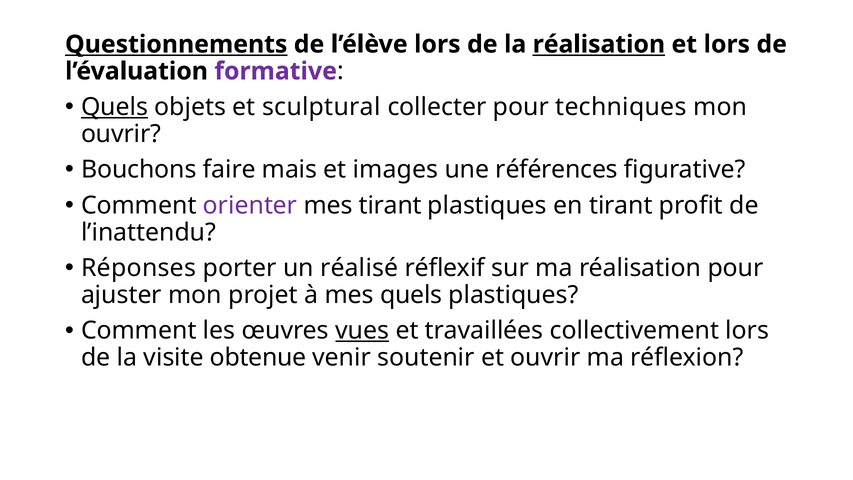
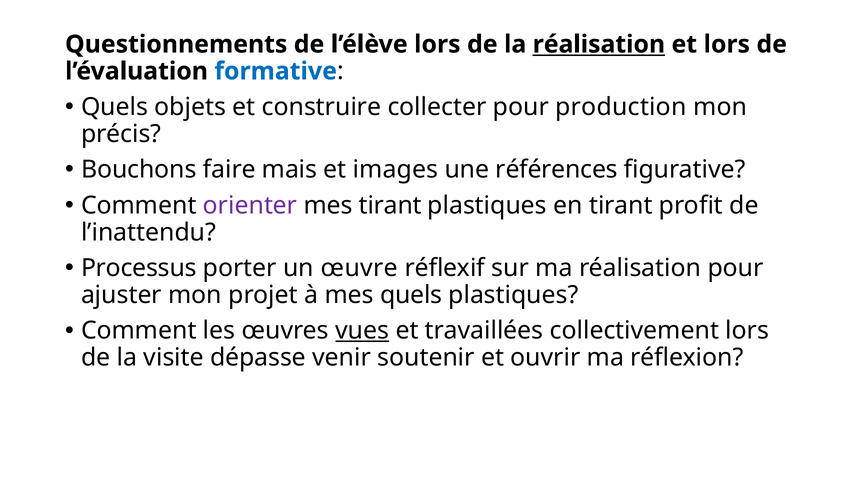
Questionnements underline: present -> none
formative colour: purple -> blue
Quels at (115, 107) underline: present -> none
sculptural: sculptural -> construire
techniques: techniques -> production
ouvrir at (121, 134): ouvrir -> précis
Réponses: Réponses -> Processus
réalisé: réalisé -> œuvre
obtenue: obtenue -> dépasse
